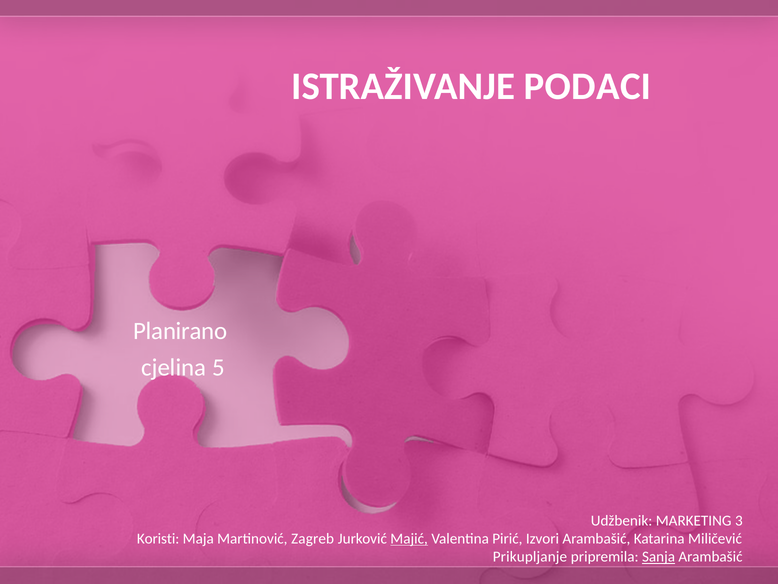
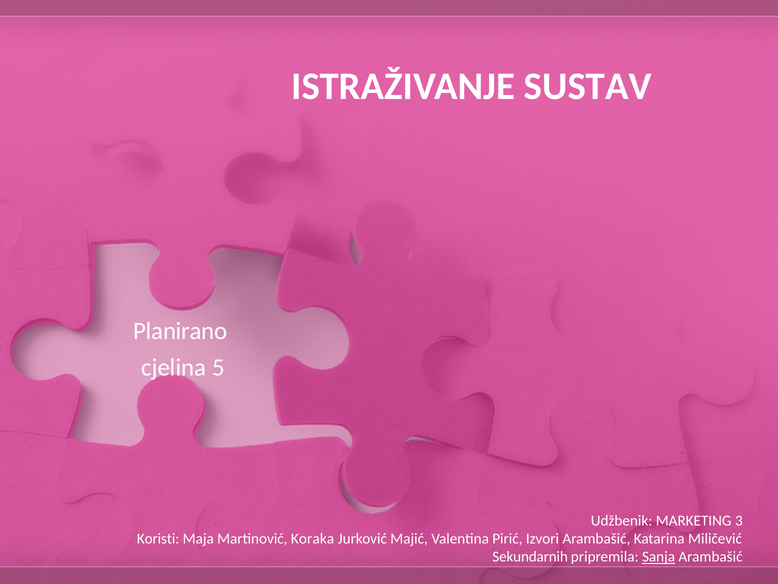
PODACI: PODACI -> SUSTAV
Zagreb: Zagreb -> Koraka
Majić underline: present -> none
Prikupljanje: Prikupljanje -> Sekundarnih
